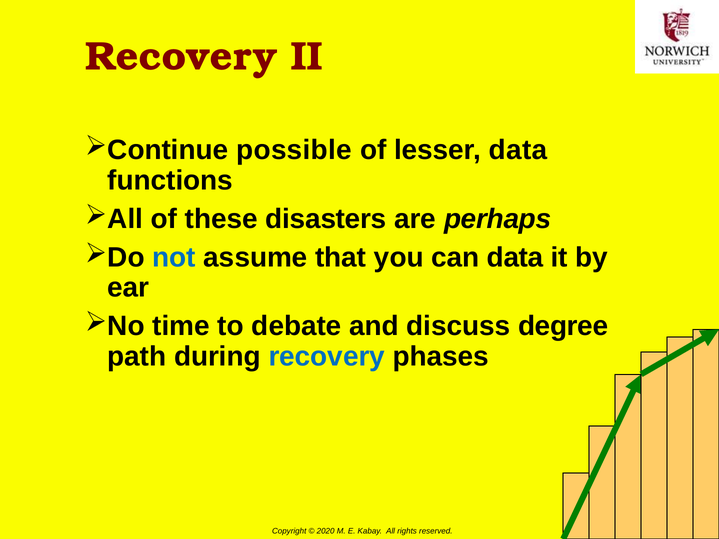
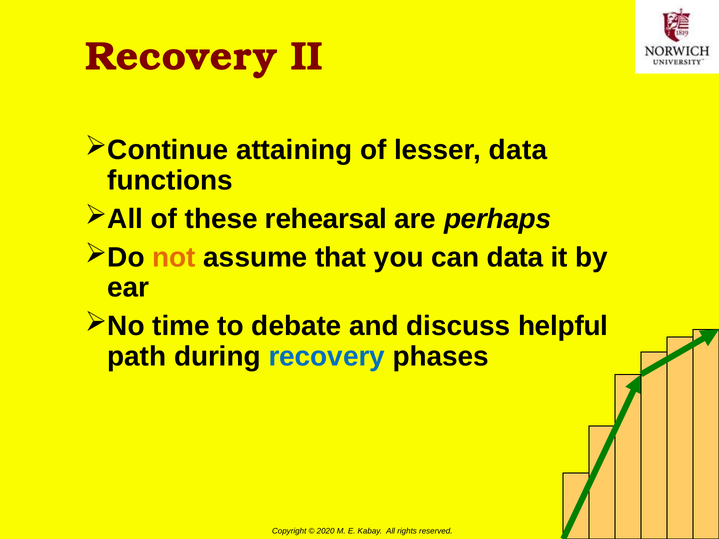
possible: possible -> attaining
disasters: disasters -> rehearsal
not colour: blue -> orange
degree: degree -> helpful
